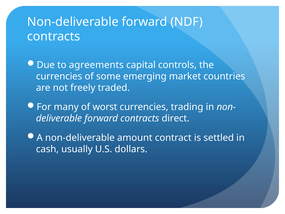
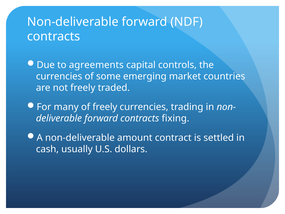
of worst: worst -> freely
direct: direct -> fixing
